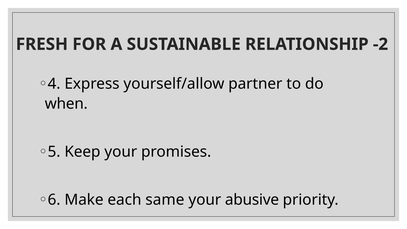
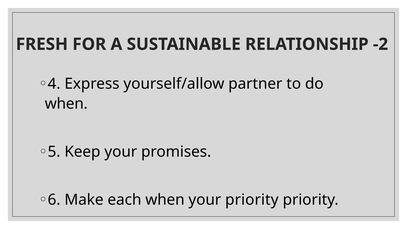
each same: same -> when
your abusive: abusive -> priority
